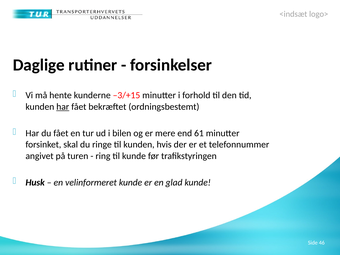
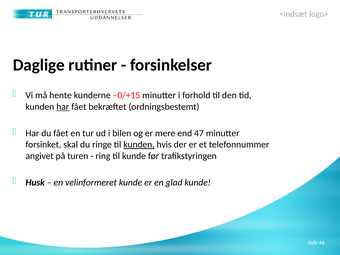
–3/+15: –3/+15 -> –0/+15
61: 61 -> 47
kunden at (139, 145) underline: none -> present
